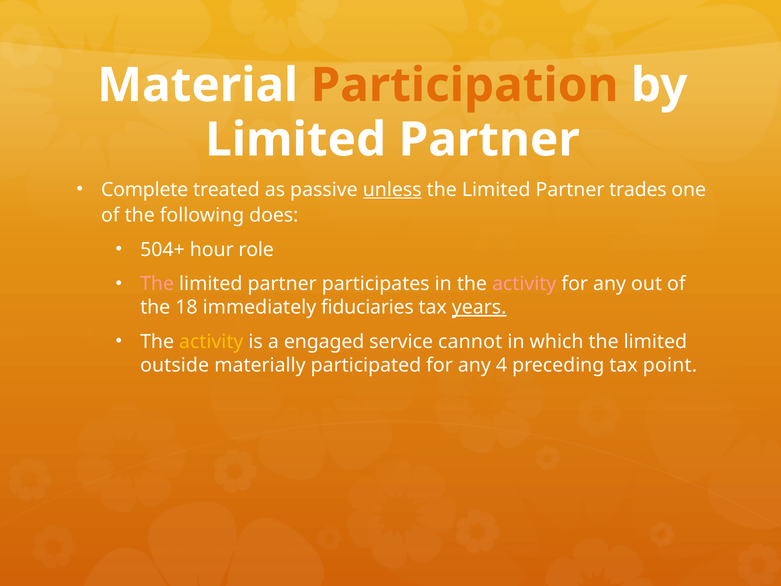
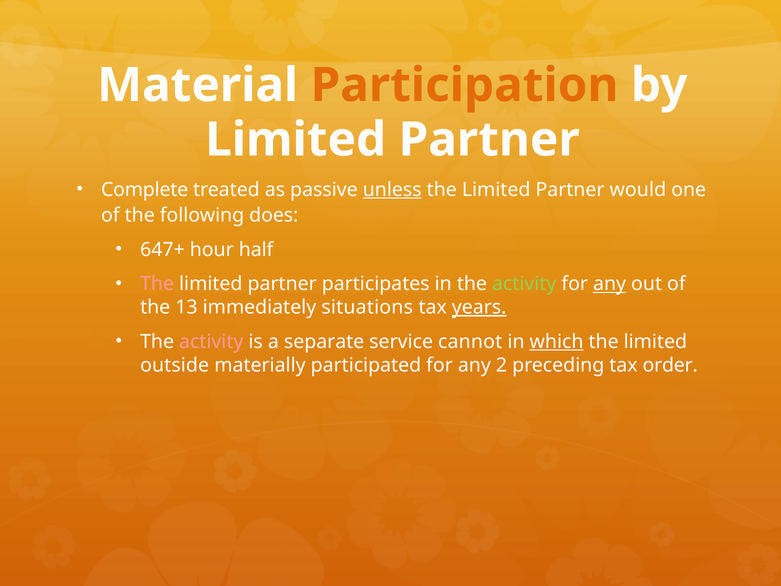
trades: trades -> would
504+: 504+ -> 647+
role: role -> half
activity at (524, 284) colour: pink -> light green
any at (610, 284) underline: none -> present
18: 18 -> 13
fiduciaries: fiduciaries -> situations
activity at (211, 342) colour: yellow -> pink
engaged: engaged -> separate
which underline: none -> present
4: 4 -> 2
point: point -> order
